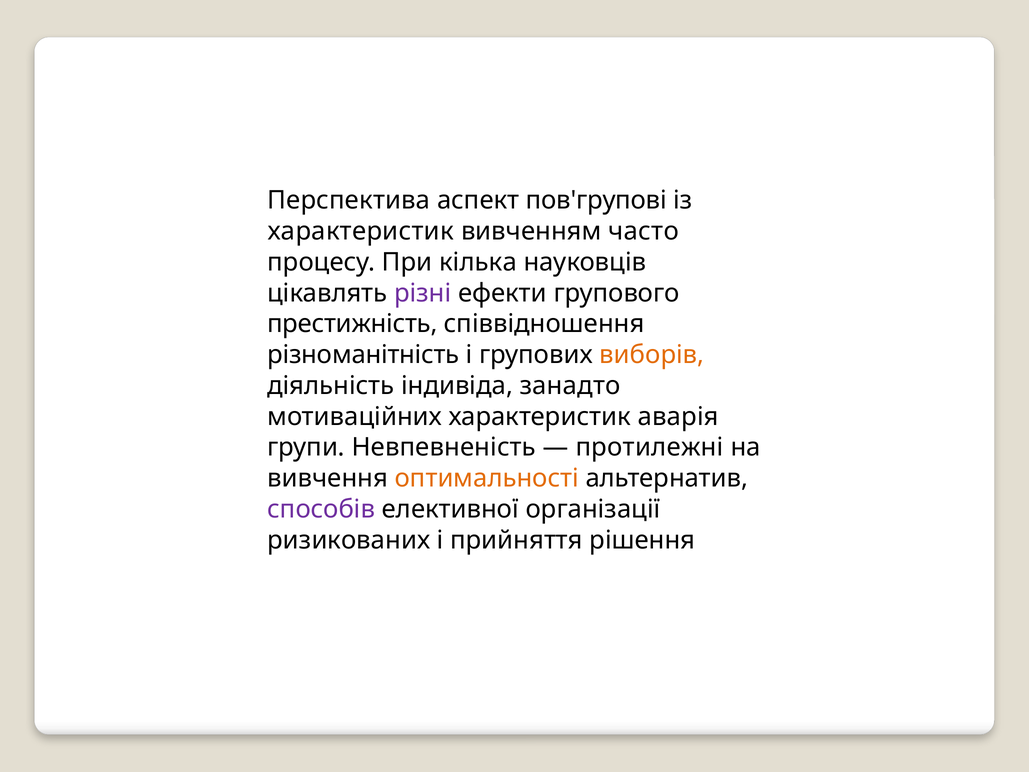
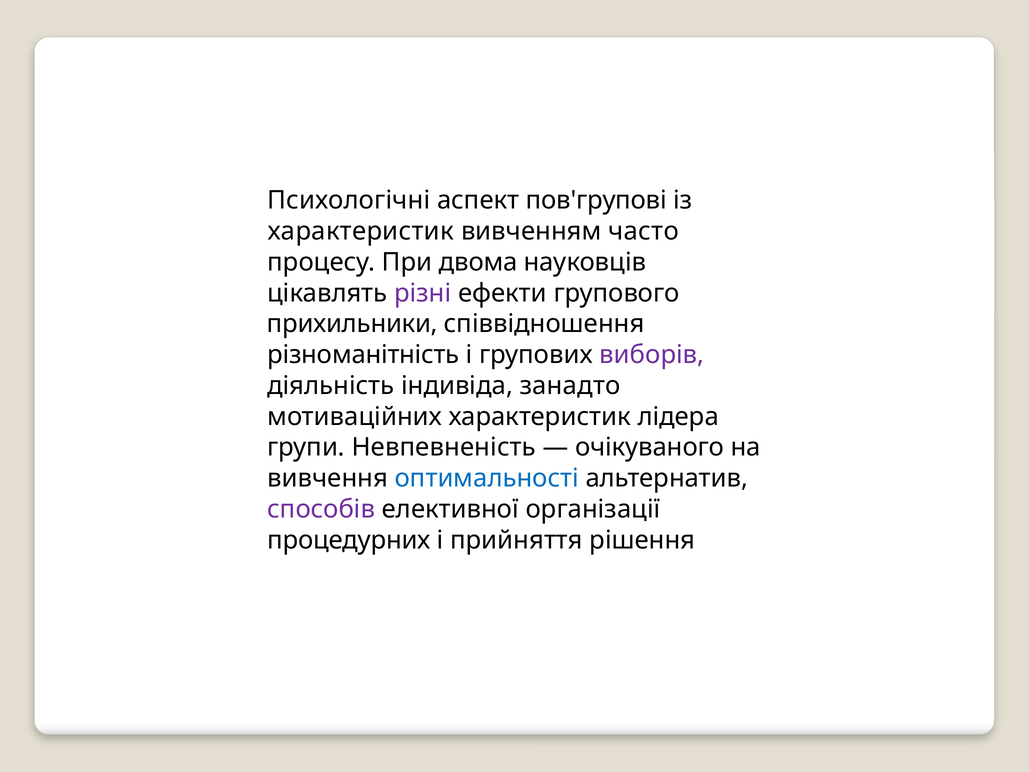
Перспектива: Перспектива -> Психологічні
кілька: кілька -> двома
престижність: престижність -> прихильники
виборів colour: orange -> purple
аварія: аварія -> лідера
протилежні: протилежні -> очікуваного
оптимальності colour: orange -> blue
ризикованих: ризикованих -> процедурних
